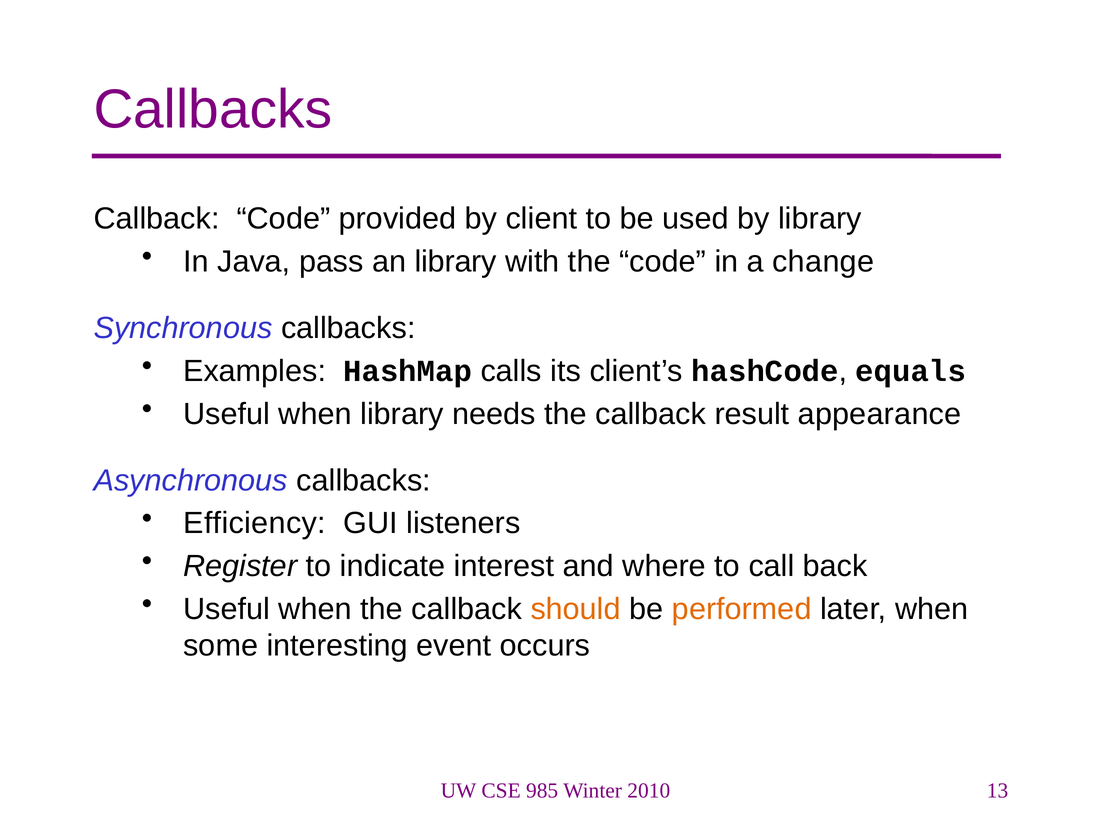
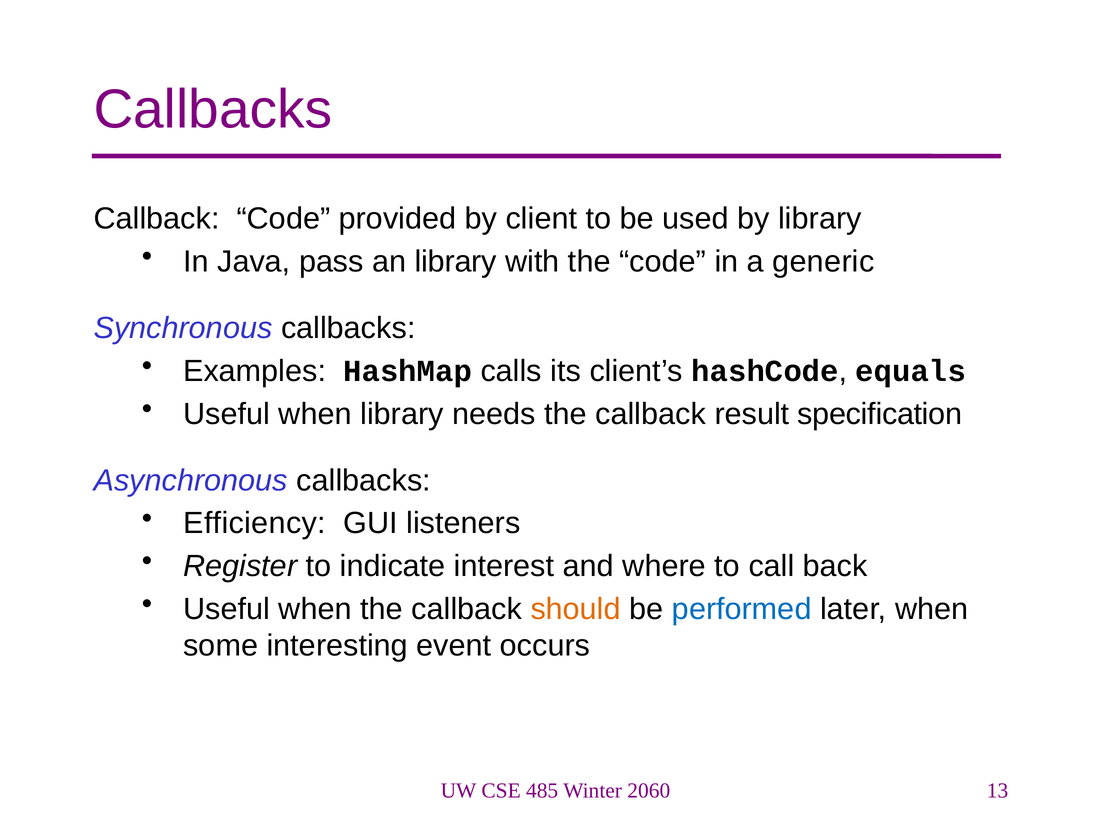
change: change -> generic
appearance: appearance -> specification
performed colour: orange -> blue
985: 985 -> 485
2010: 2010 -> 2060
